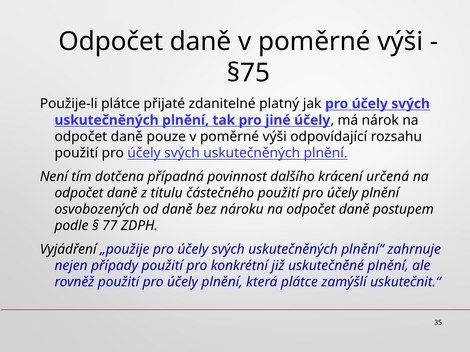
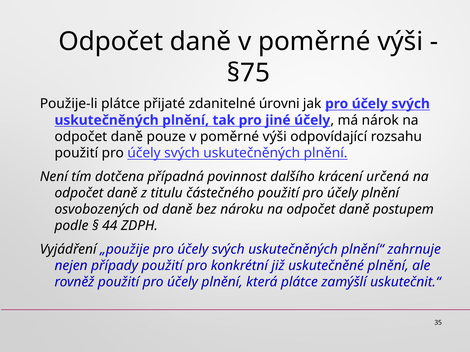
platný: platný -> úrovni
77: 77 -> 44
